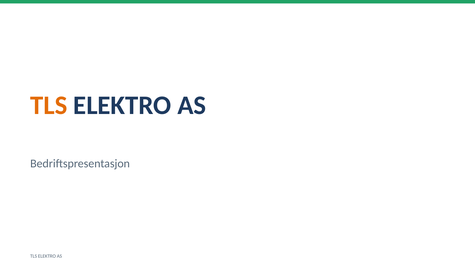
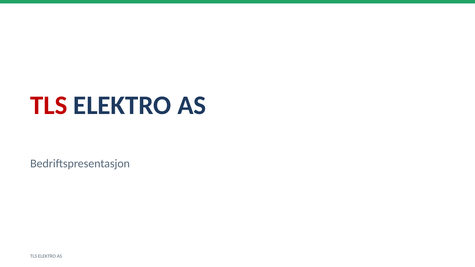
TLS at (49, 105) colour: orange -> red
